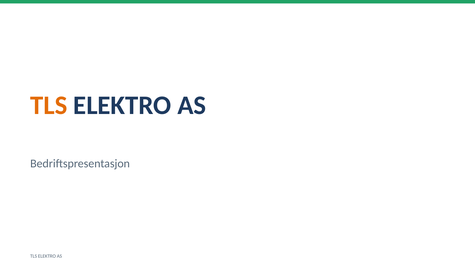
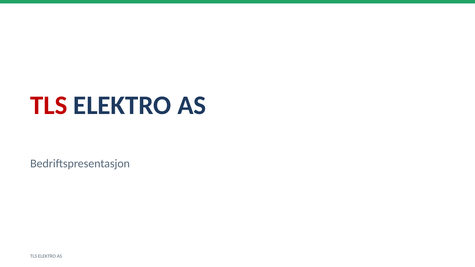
TLS at (49, 105) colour: orange -> red
